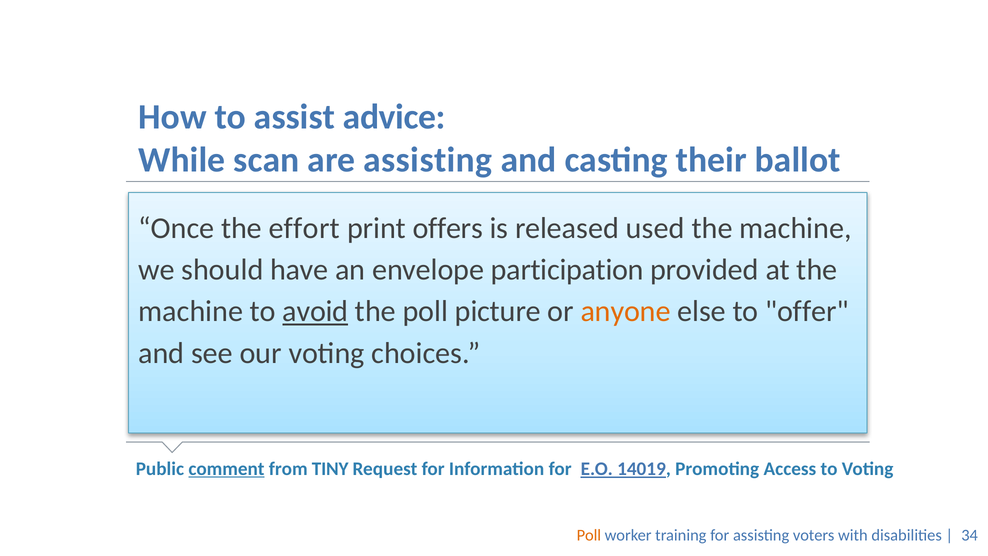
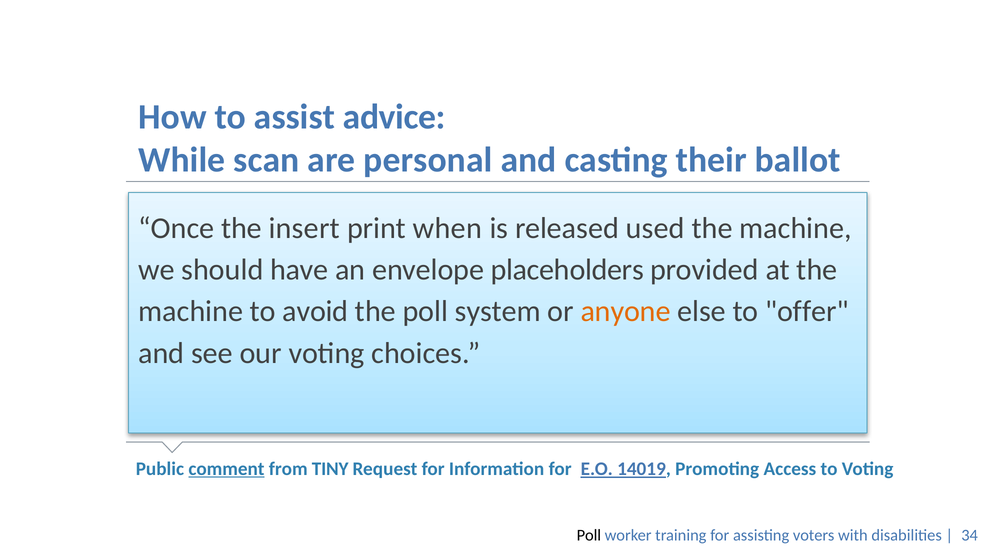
are assisting: assisting -> personal
effort: effort -> insert
offers: offers -> when
participation: participation -> placeholders
avoid underline: present -> none
picture: picture -> system
Poll at (589, 535) colour: orange -> black
